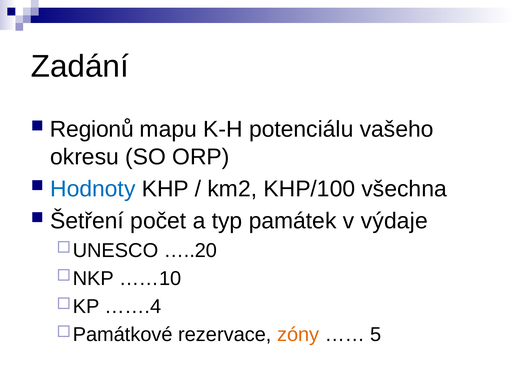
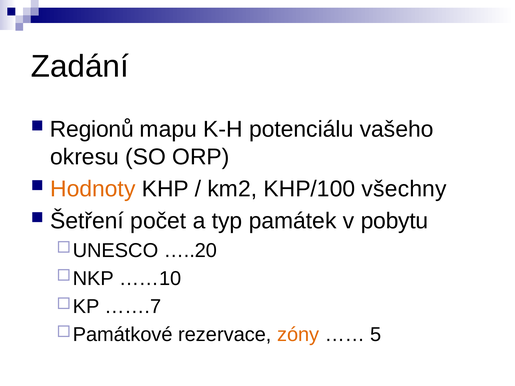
Hodnoty colour: blue -> orange
všechna: všechna -> všechny
výdaje: výdaje -> pobytu
…….4: …….4 -> …….7
